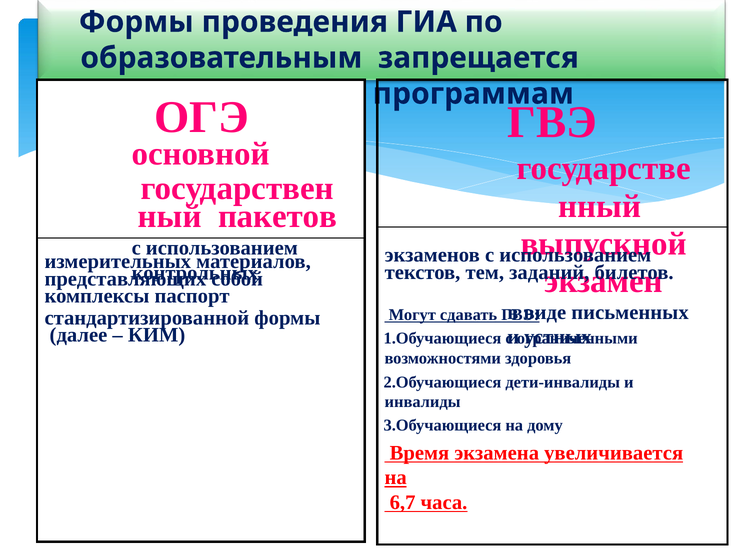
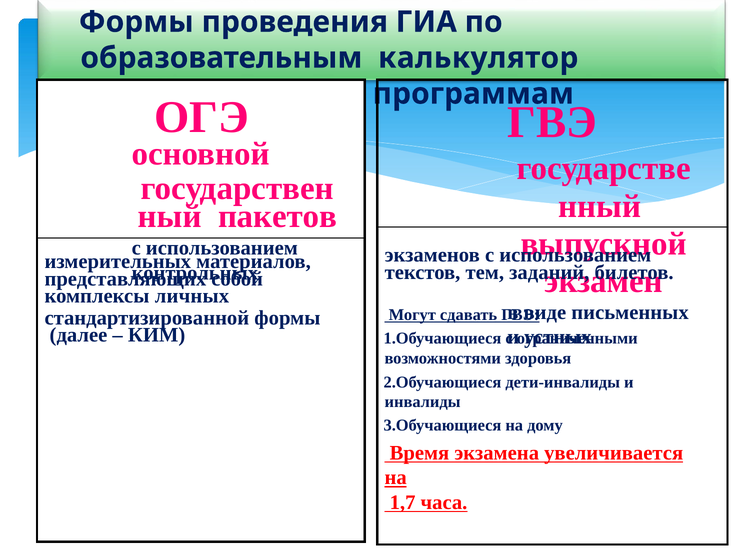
запрещается: запрещается -> калькулятор
паспорт: паспорт -> личных
6,7: 6,7 -> 1,7
